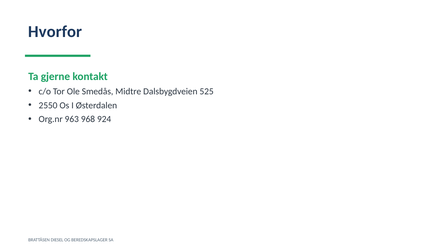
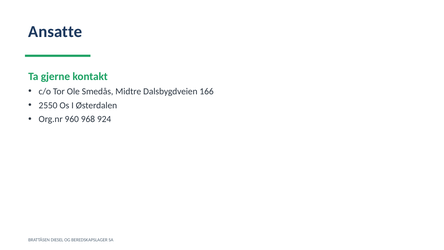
Hvorfor: Hvorfor -> Ansatte
525: 525 -> 166
963: 963 -> 960
